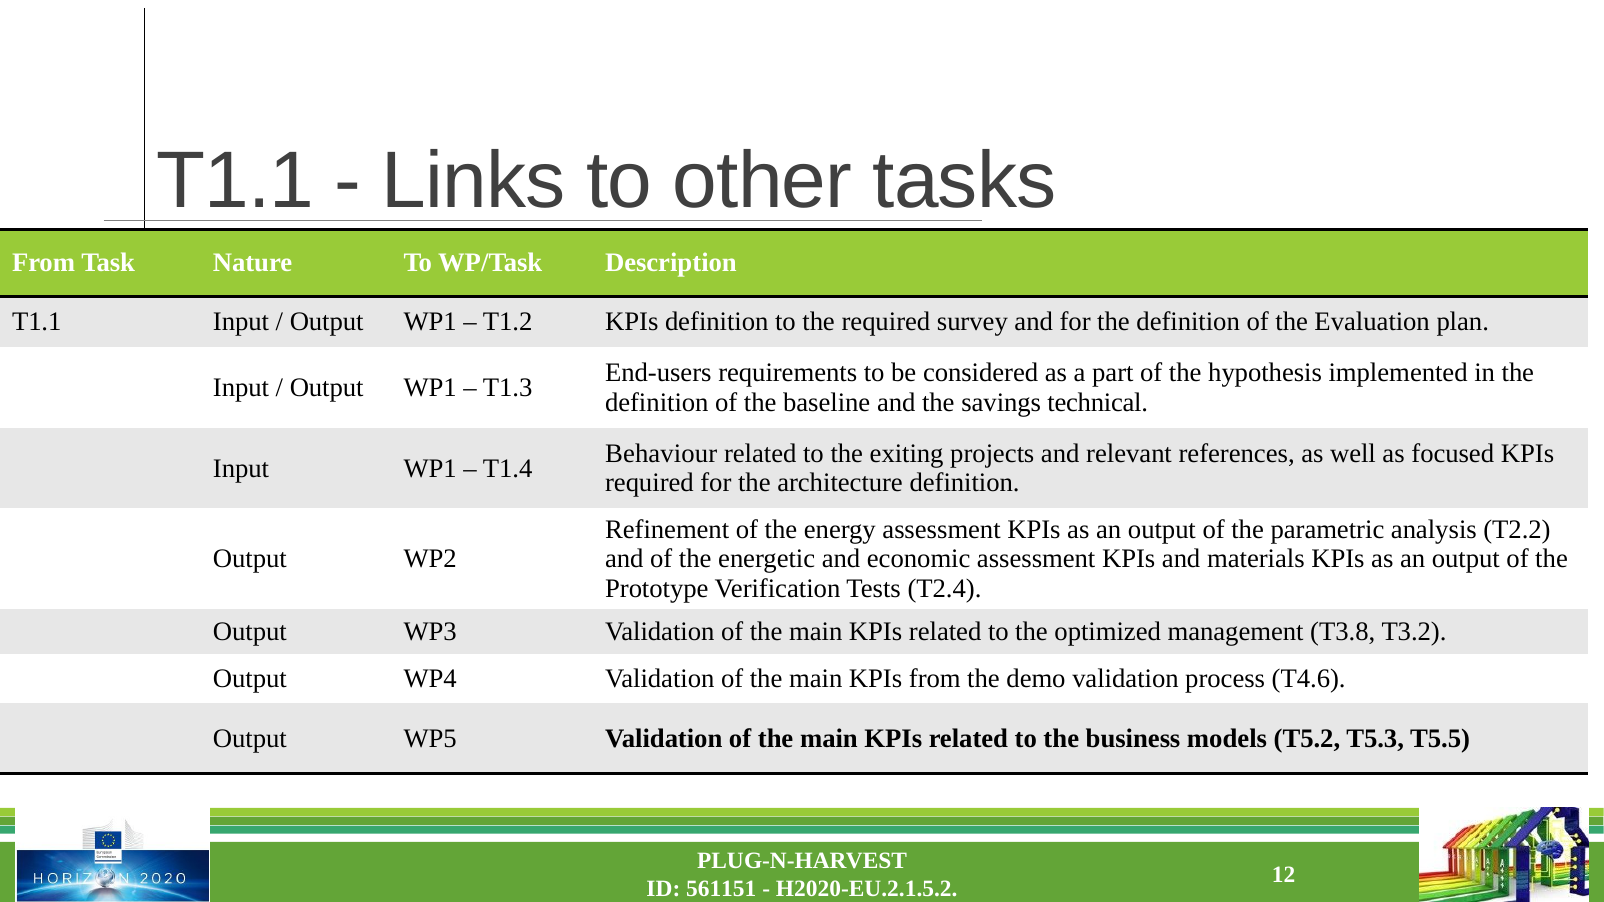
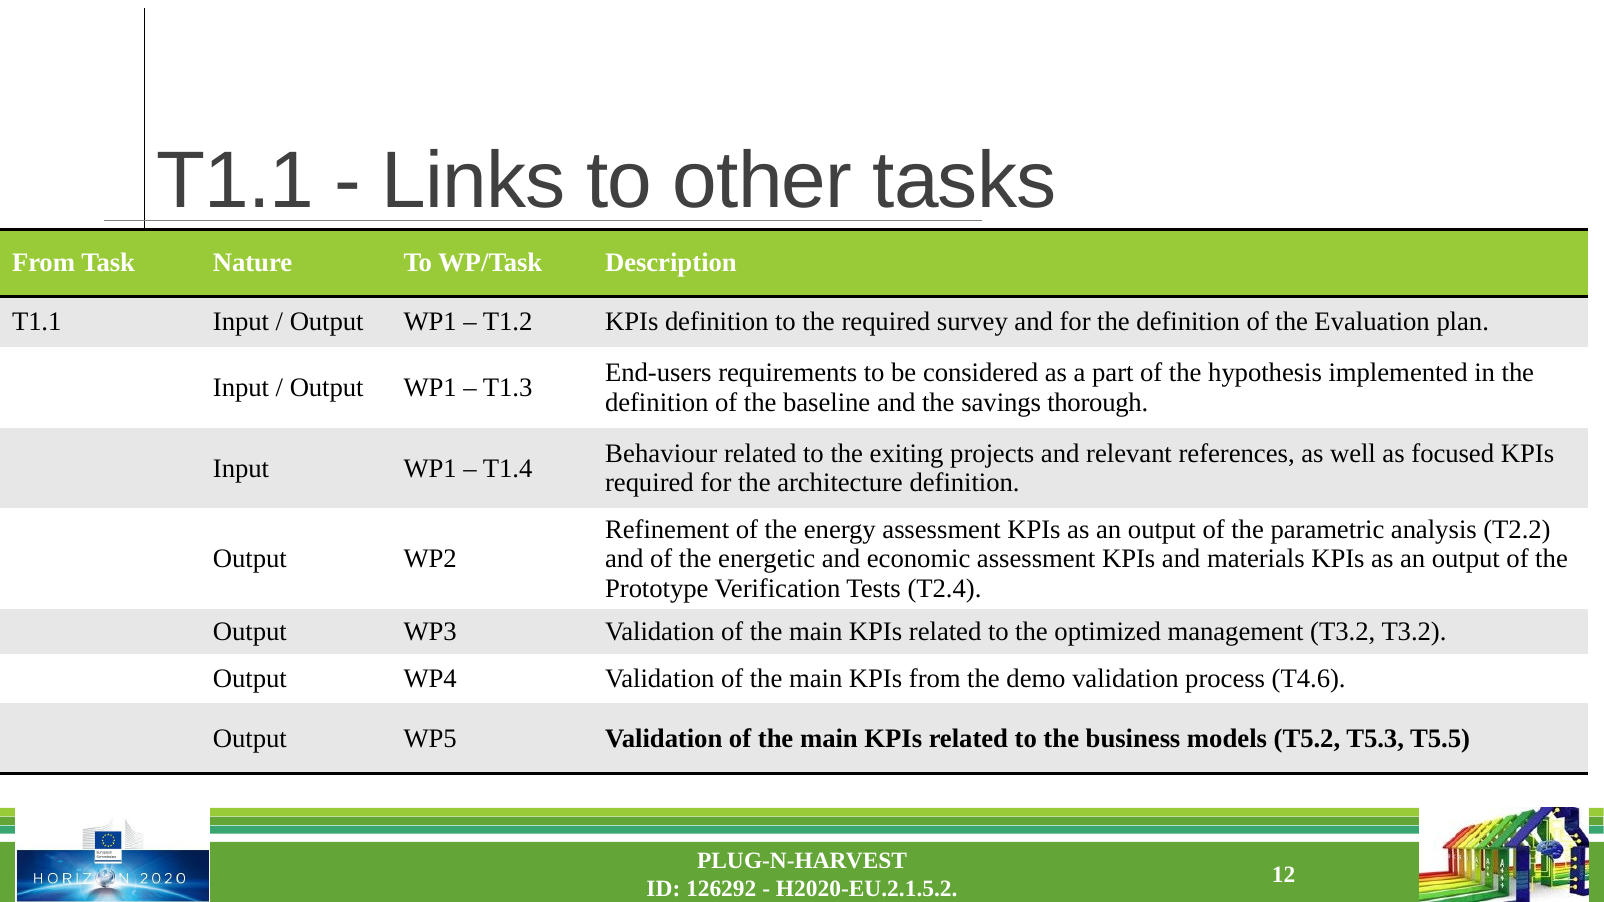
technical: technical -> thorough
management T3.8: T3.8 -> T3.2
561151: 561151 -> 126292
